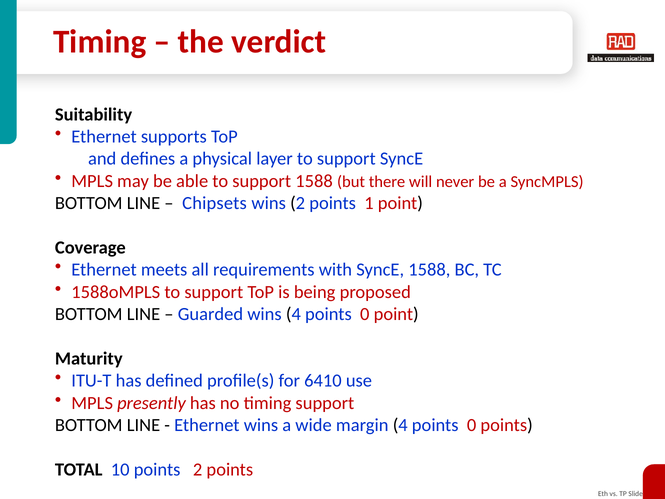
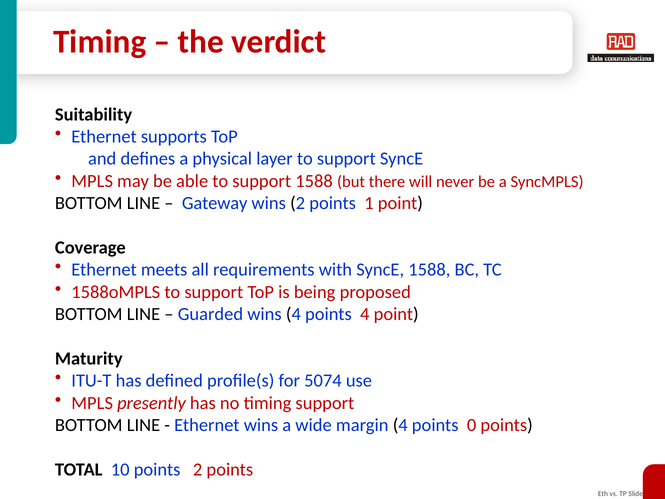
Chipsets: Chipsets -> Gateway
wins 4 points 0: 0 -> 4
6410: 6410 -> 5074
